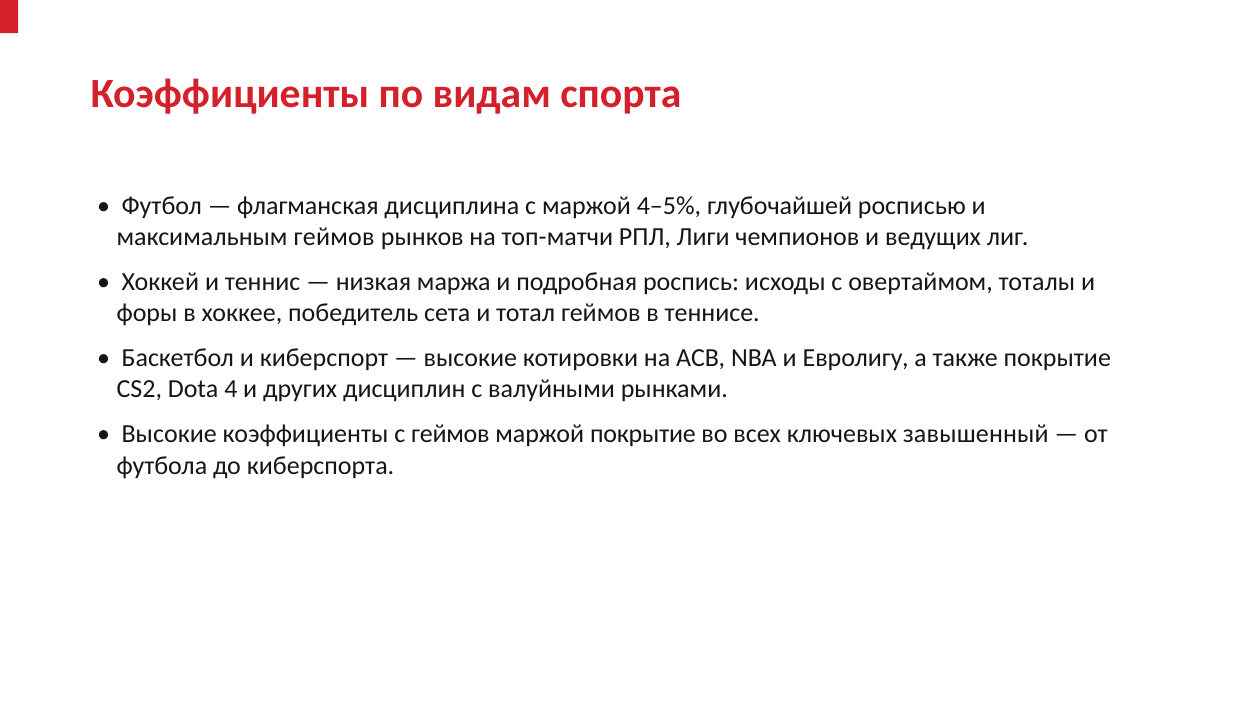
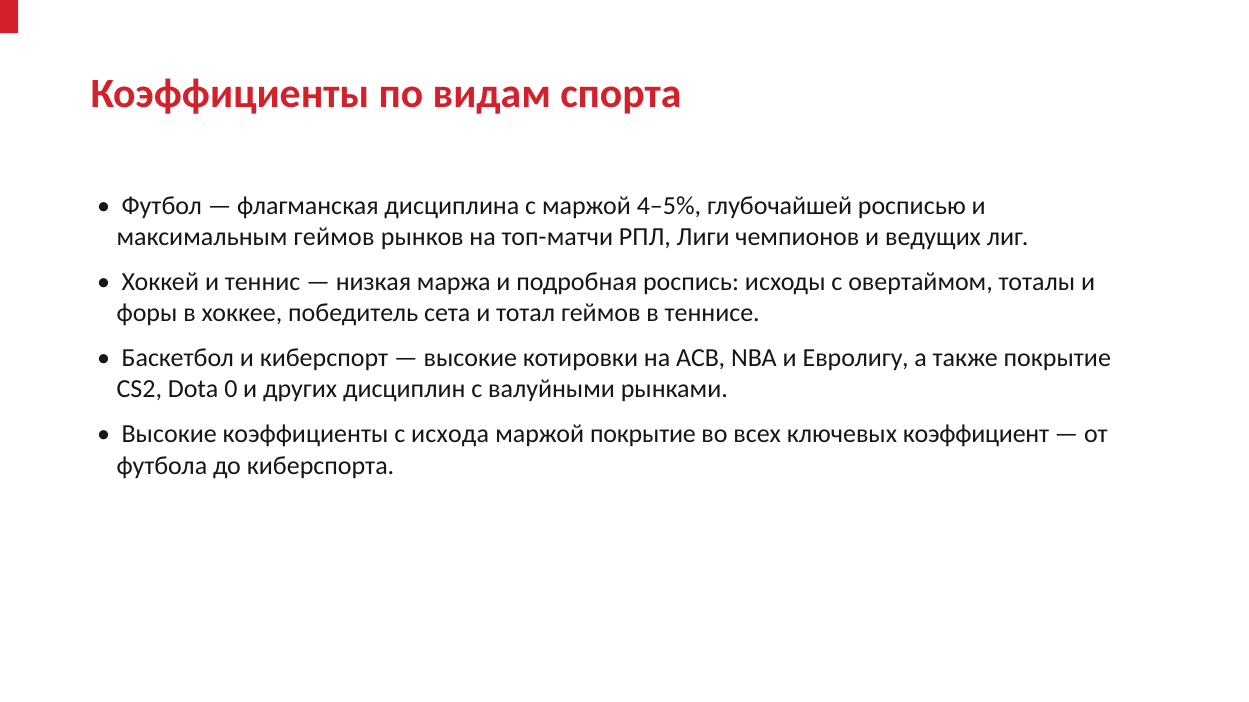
4: 4 -> 0
с геймов: геймов -> исхода
завышенный: завышенный -> коэффициент
